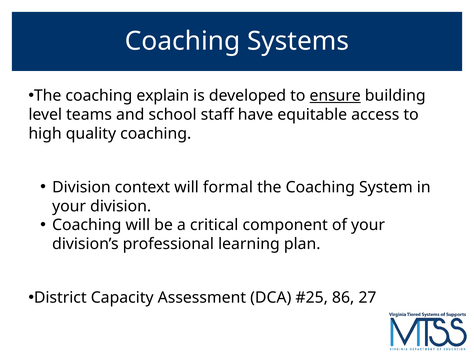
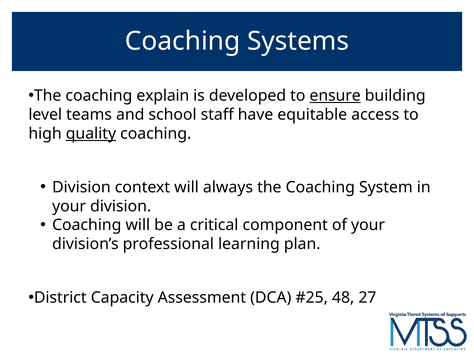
quality underline: none -> present
formal: formal -> always
86: 86 -> 48
